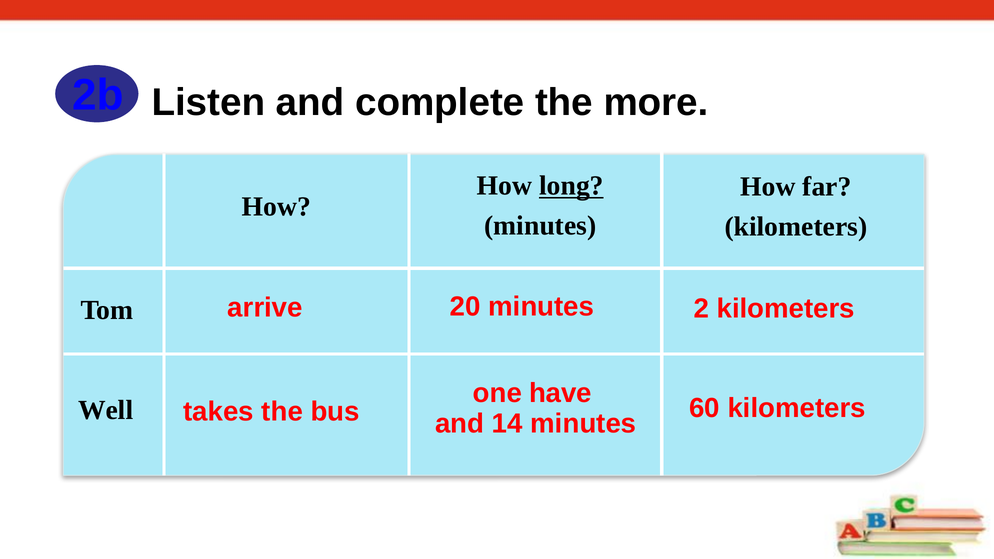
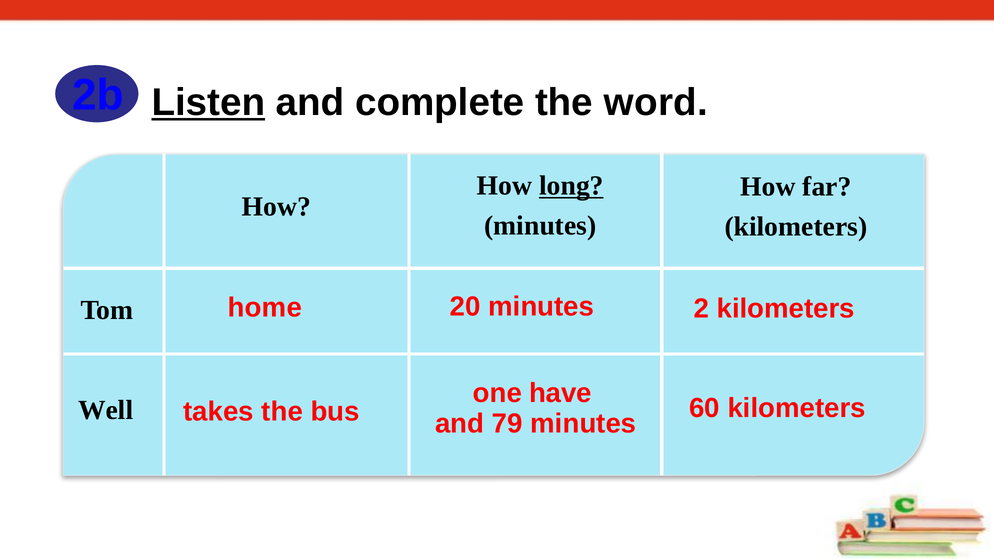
Listen underline: none -> present
more: more -> word
arrive: arrive -> home
14: 14 -> 79
